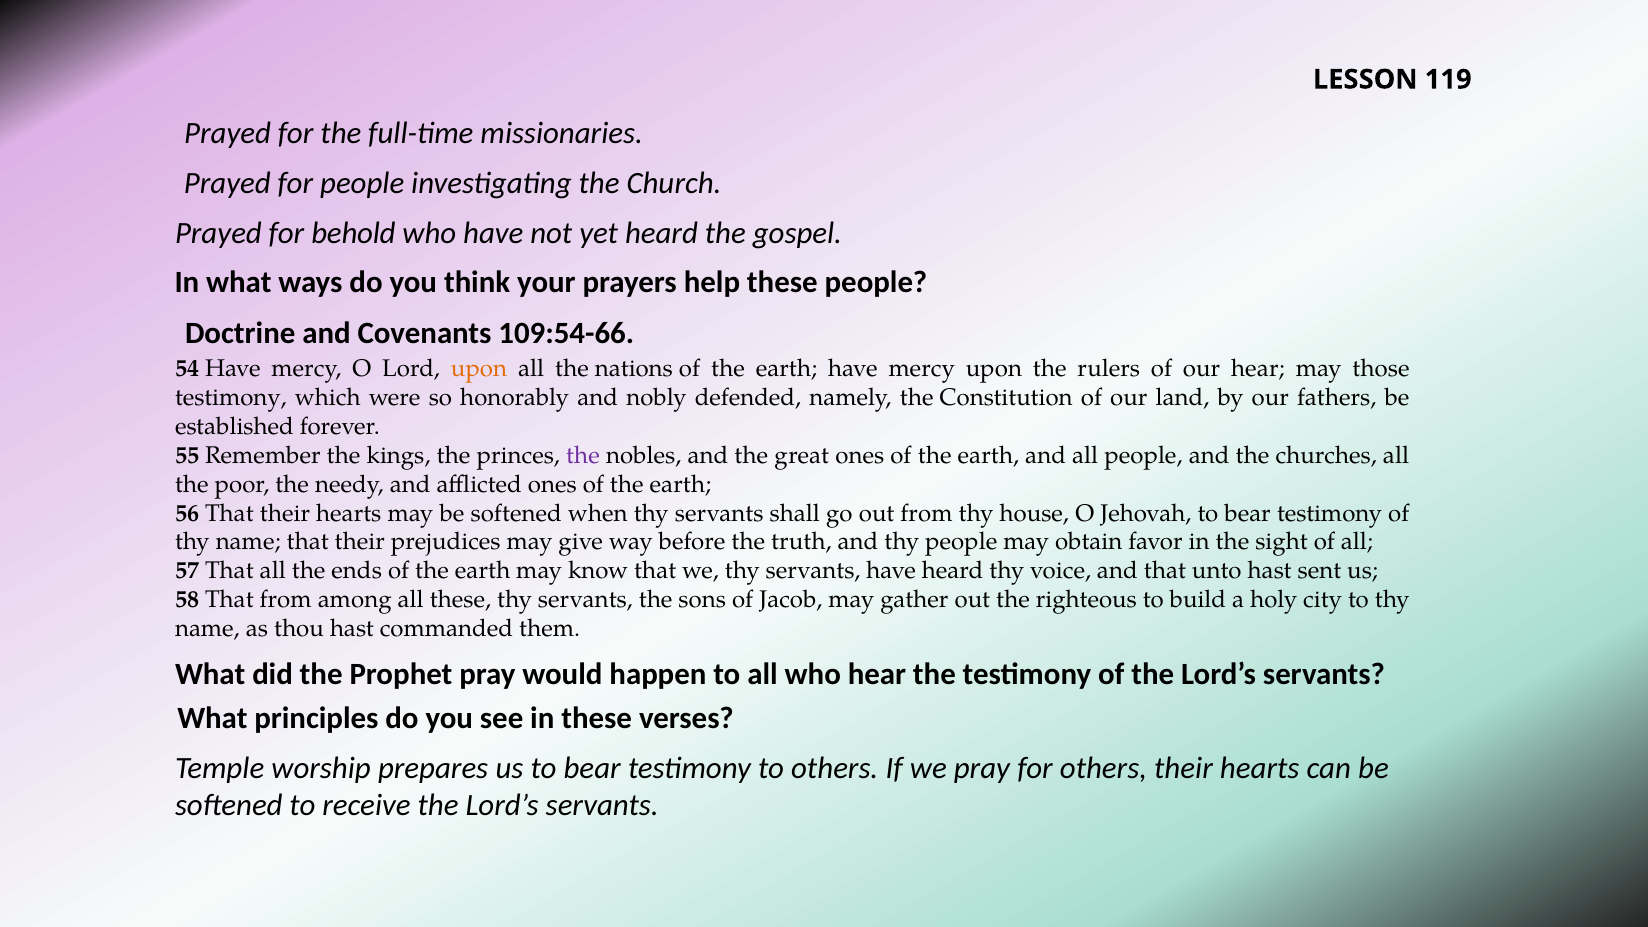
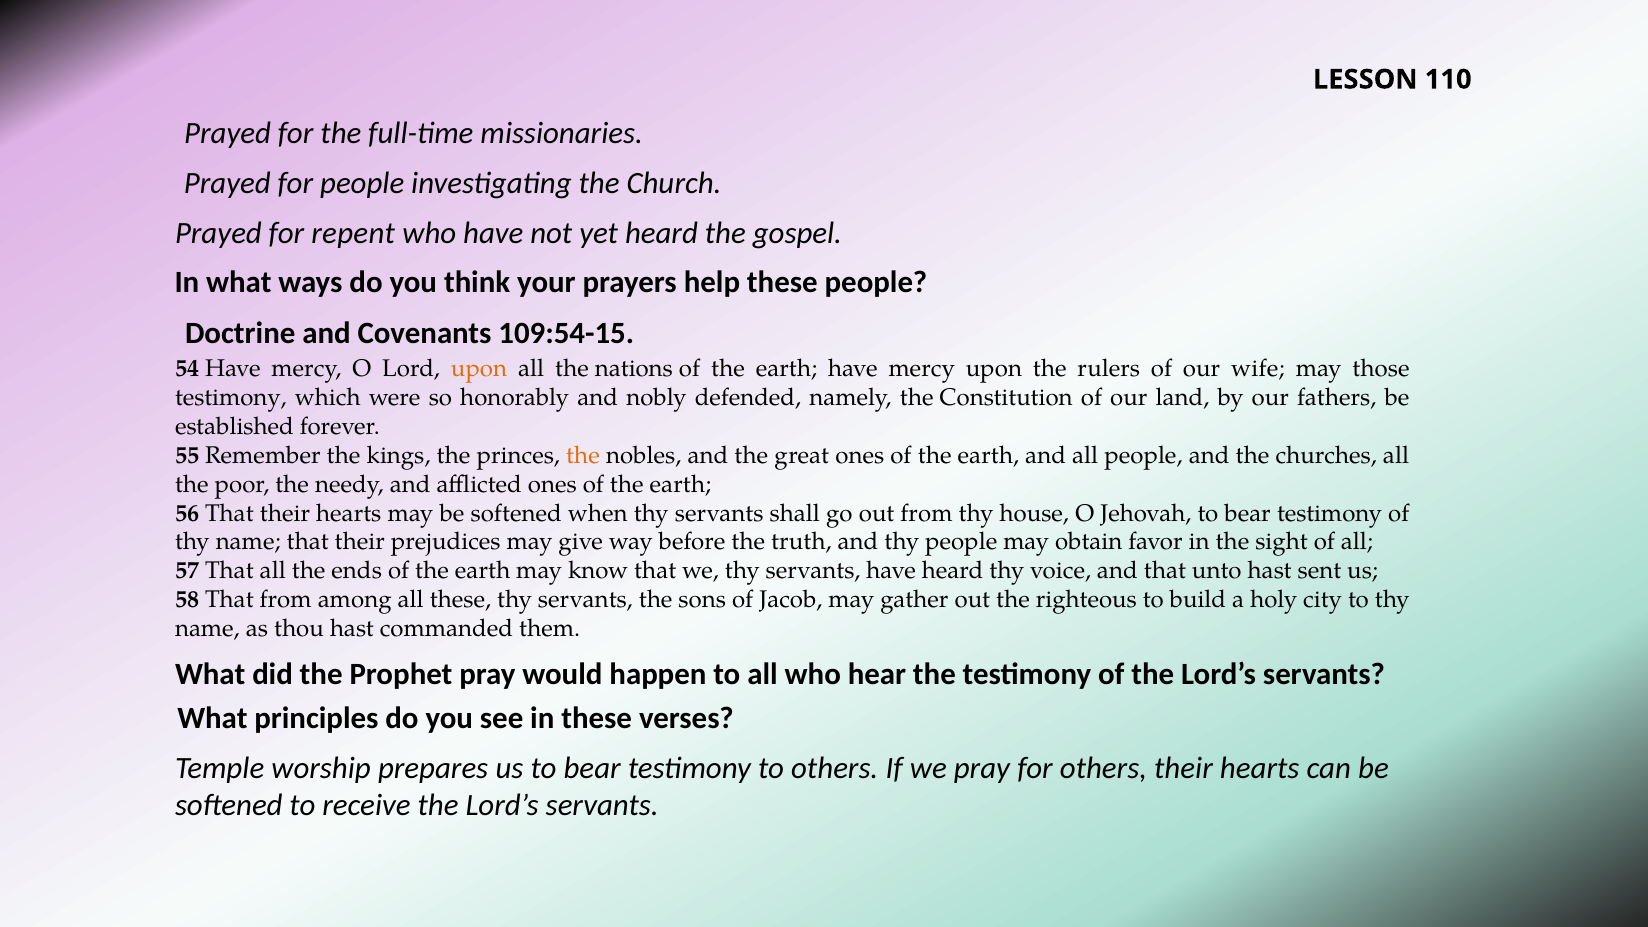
119: 119 -> 110
behold: behold -> repent
109:54-66: 109:54-66 -> 109:54-15
our hear: hear -> wife
the at (583, 455) colour: purple -> orange
